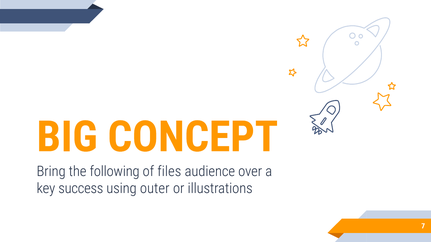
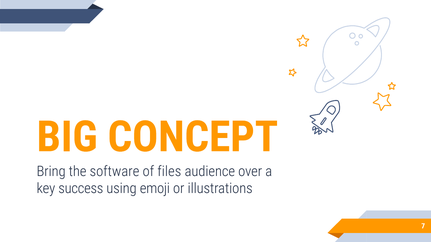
following: following -> software
outer: outer -> emoji
